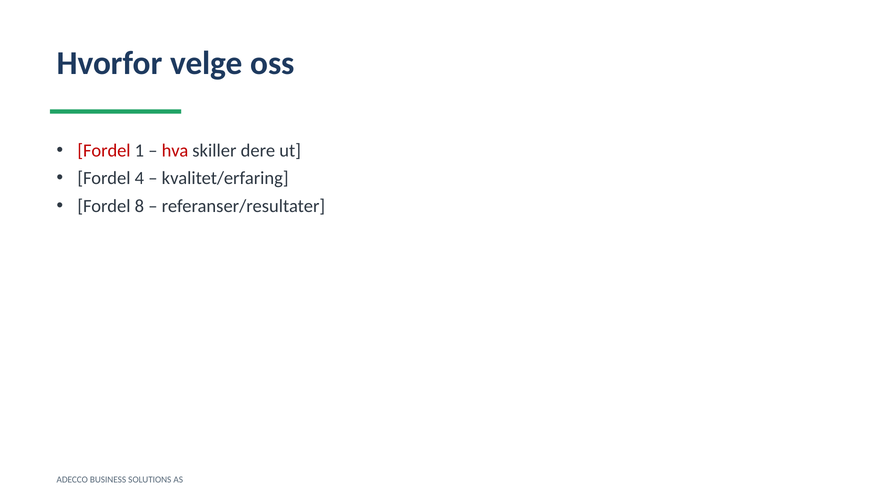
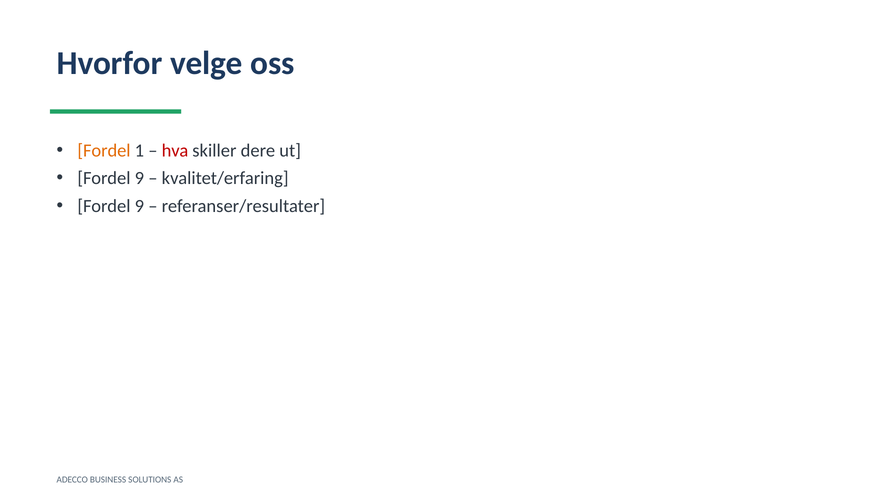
Fordel at (104, 151) colour: red -> orange
4 at (139, 178): 4 -> 9
8 at (139, 206): 8 -> 9
